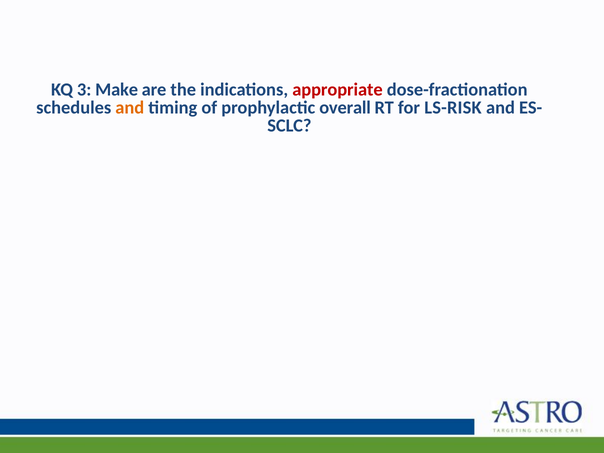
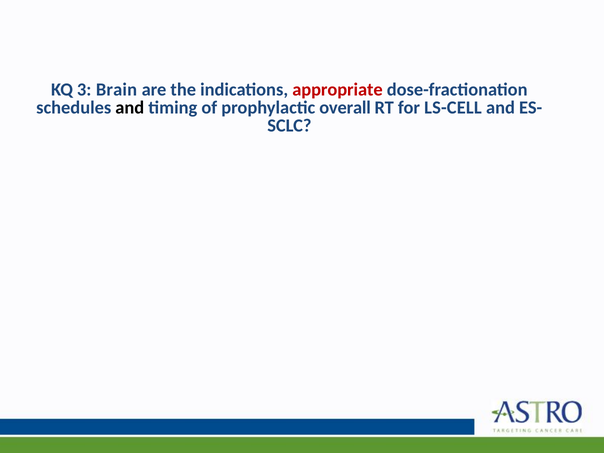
Make: Make -> Brain
and at (130, 108) colour: orange -> black
LS-RISK: LS-RISK -> LS-CELL
